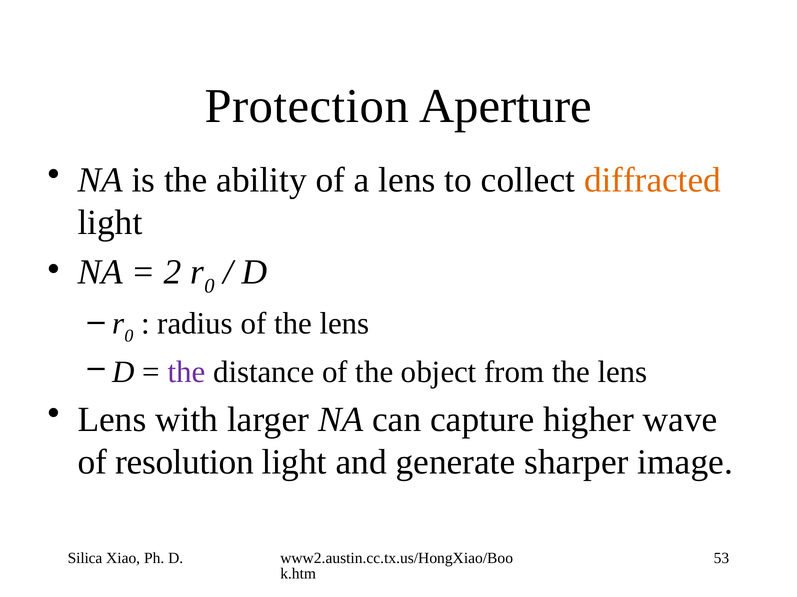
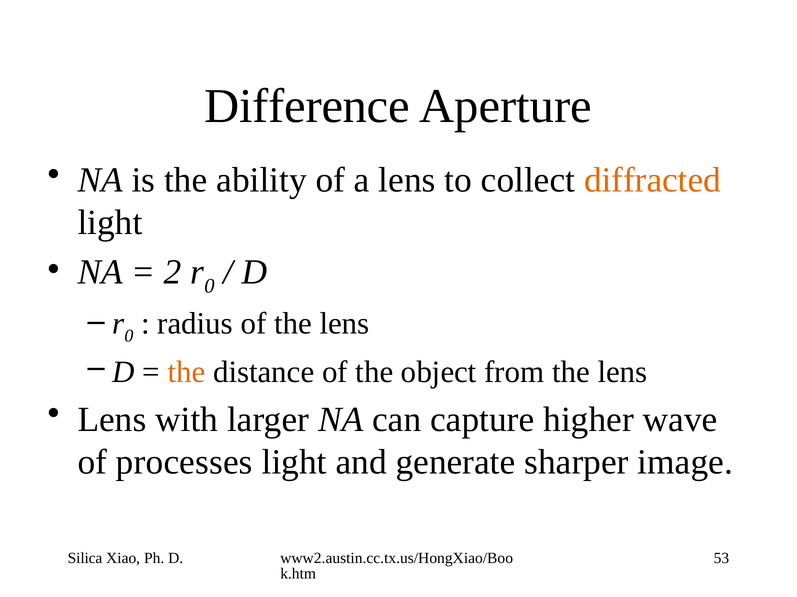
Protection: Protection -> Difference
the at (187, 373) colour: purple -> orange
resolution: resolution -> processes
